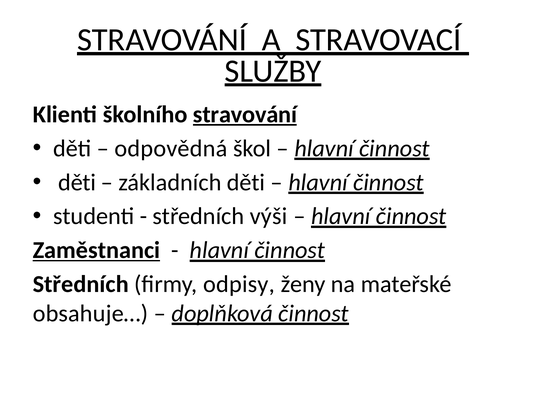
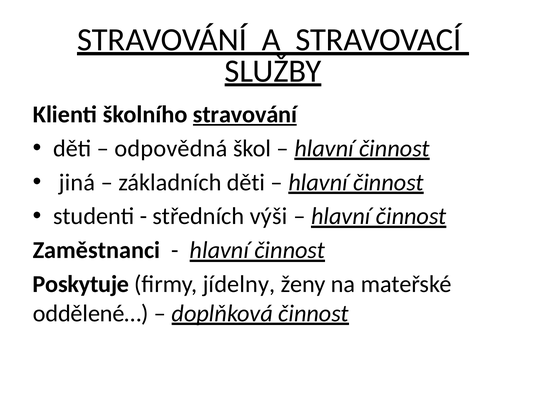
děti at (77, 183): děti -> jiná
Zaměstnanci underline: present -> none
Středních at (81, 285): Středních -> Poskytuje
odpisy: odpisy -> jídelny
obsahuje…: obsahuje… -> oddělené…
